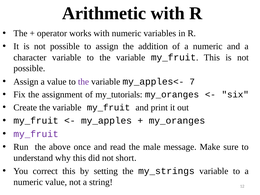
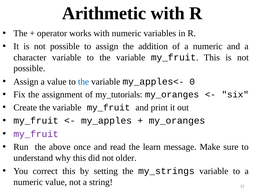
the at (83, 82) colour: purple -> blue
7: 7 -> 0
male: male -> learn
short: short -> older
